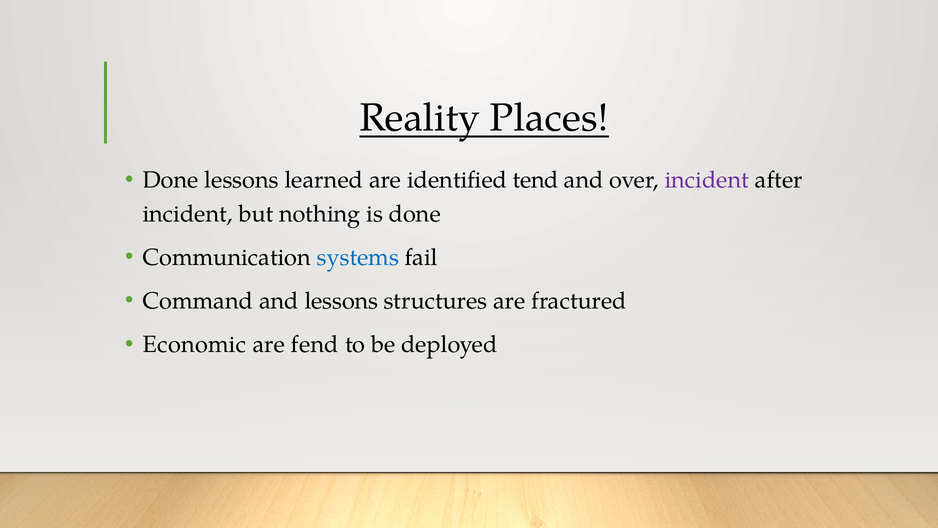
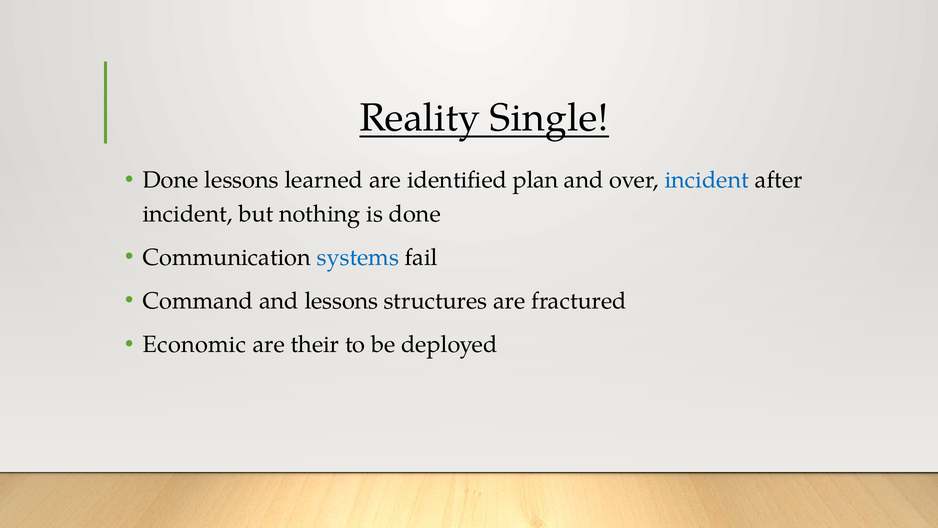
Places: Places -> Single
tend: tend -> plan
incident at (707, 180) colour: purple -> blue
fend: fend -> their
